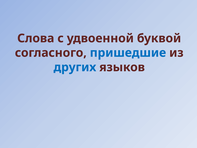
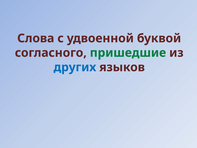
пришедшие colour: blue -> green
